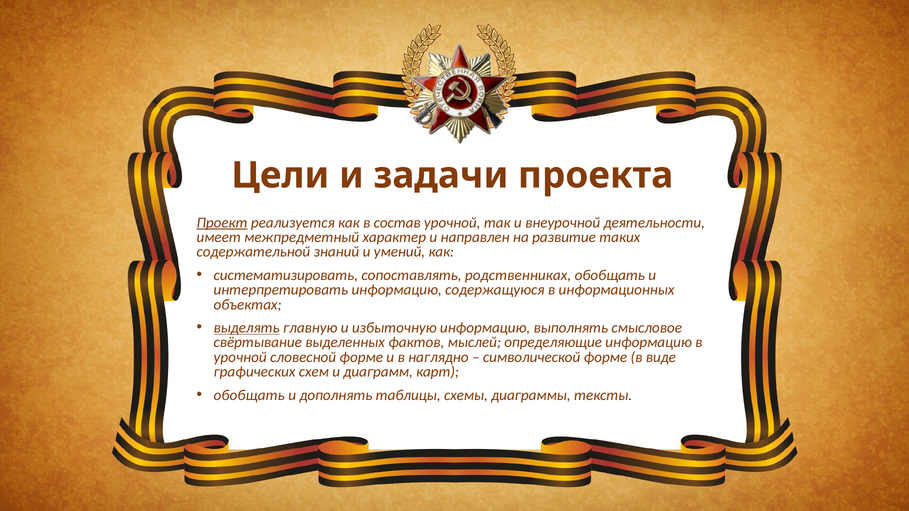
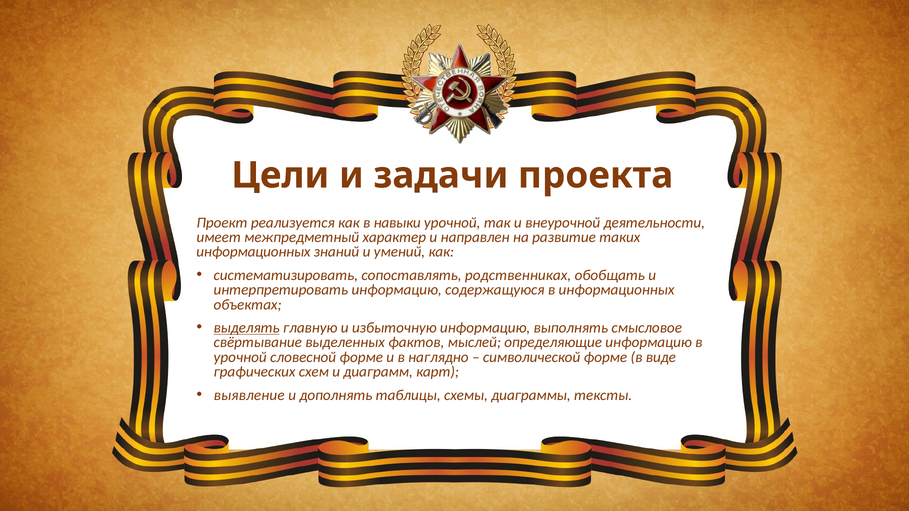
Проект underline: present -> none
состав: состав -> навыки
содержательной at (253, 252): содержательной -> информационных
обобщать at (249, 395): обобщать -> выявление
